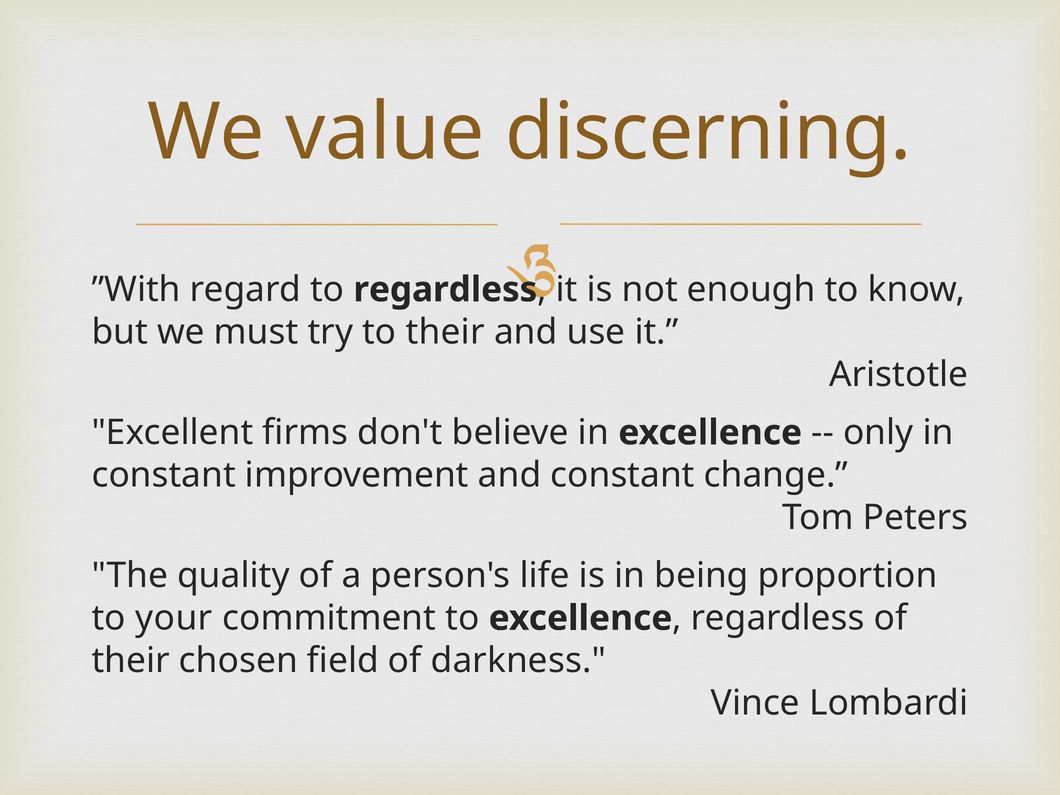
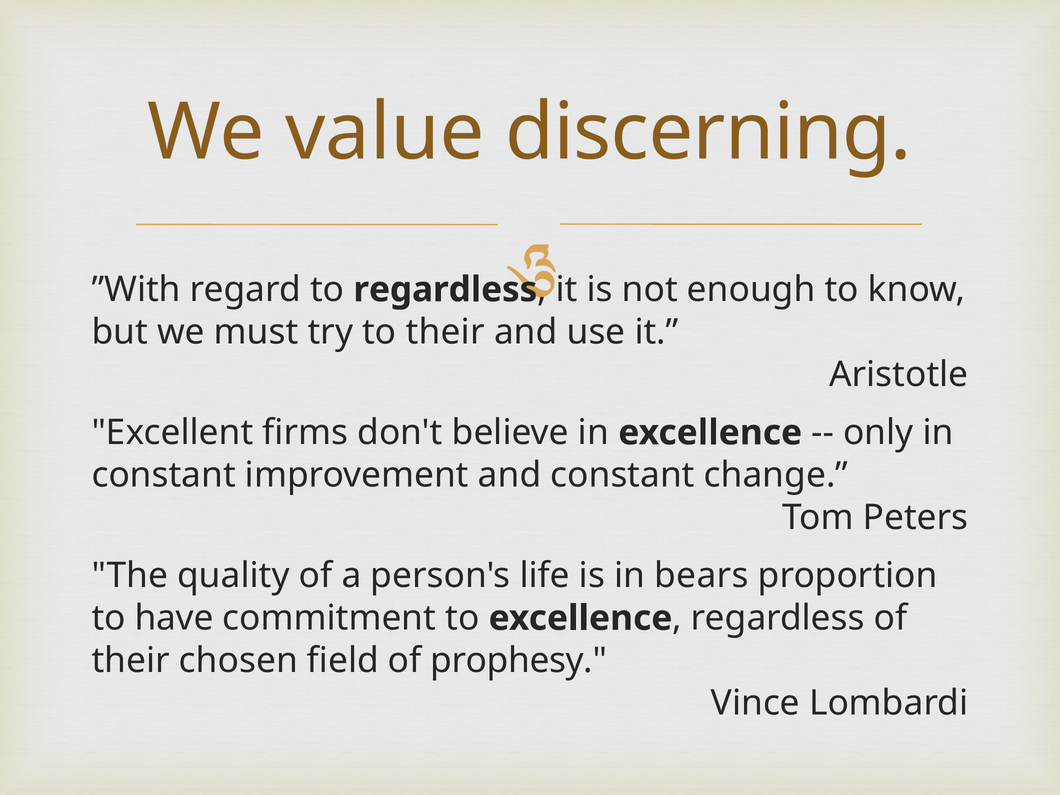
being: being -> bears
your: your -> have
darkness: darkness -> prophesy
